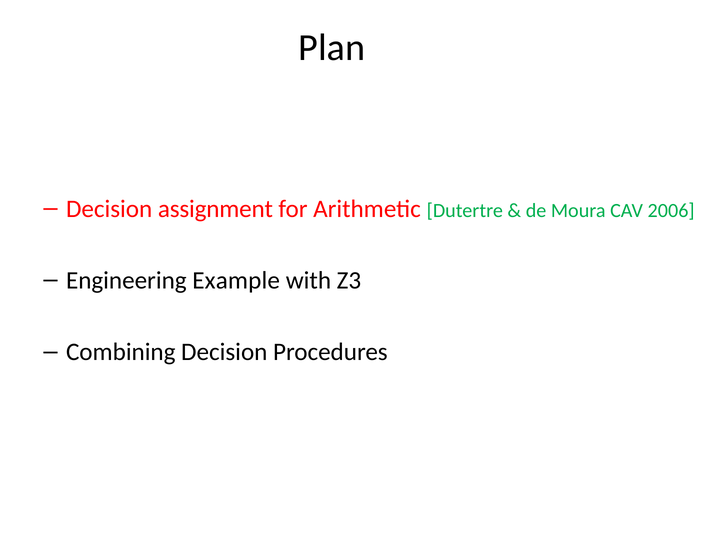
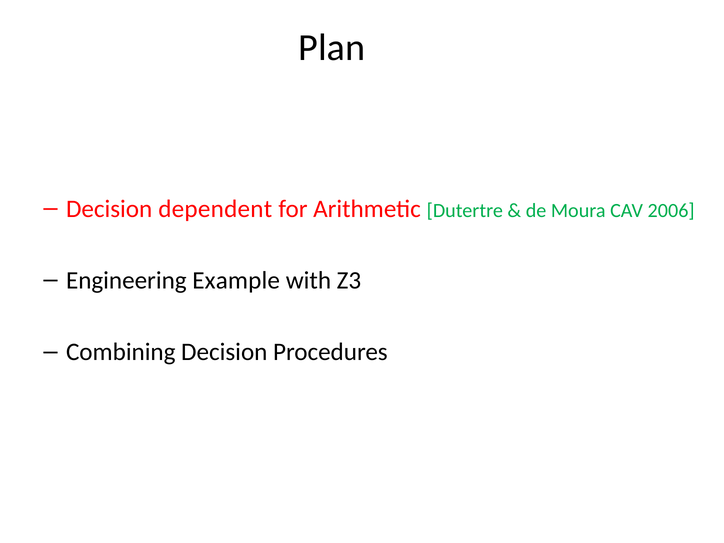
assignment: assignment -> dependent
